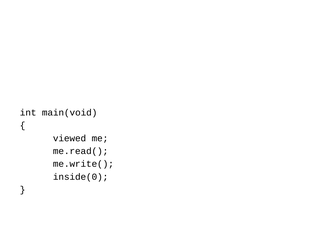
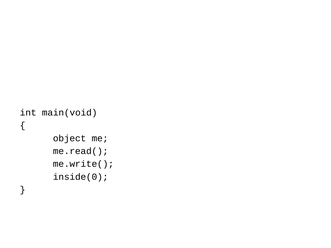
viewed: viewed -> object
